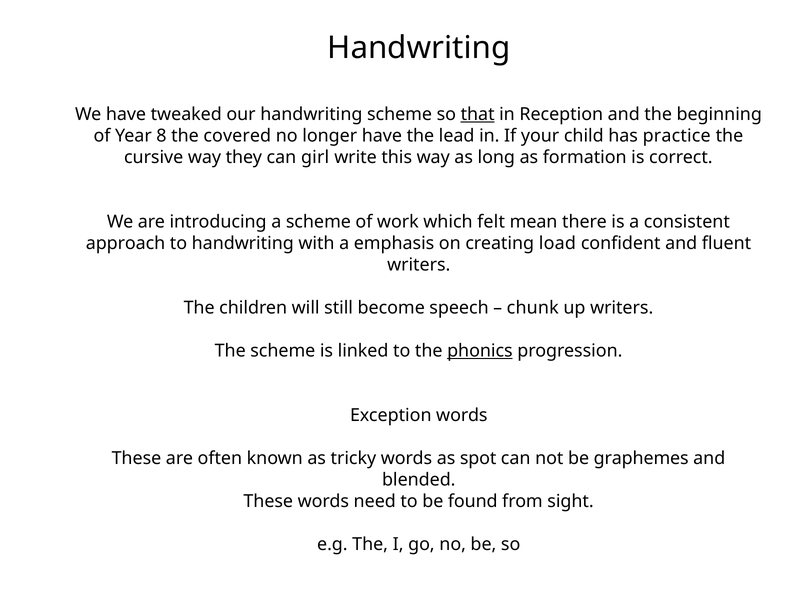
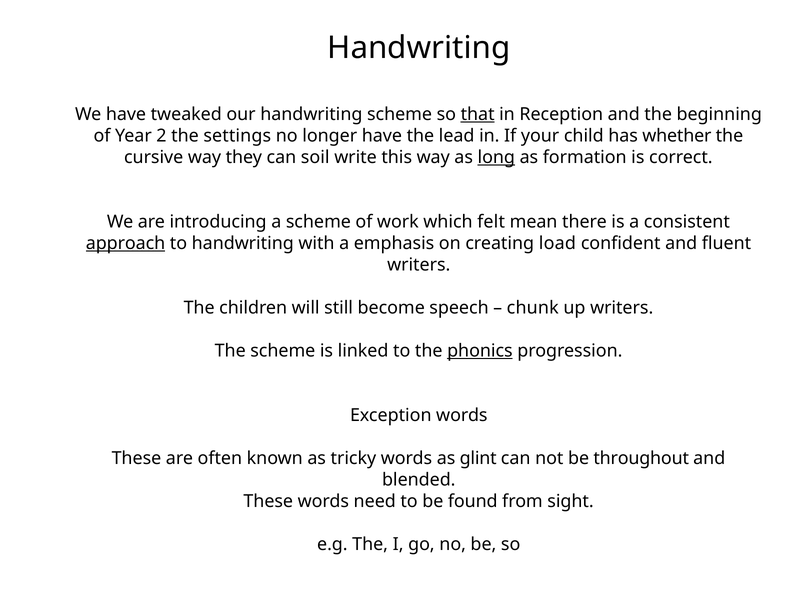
8: 8 -> 2
covered: covered -> settings
practice: practice -> whether
girl: girl -> soil
long underline: none -> present
approach underline: none -> present
spot: spot -> glint
graphemes: graphemes -> throughout
